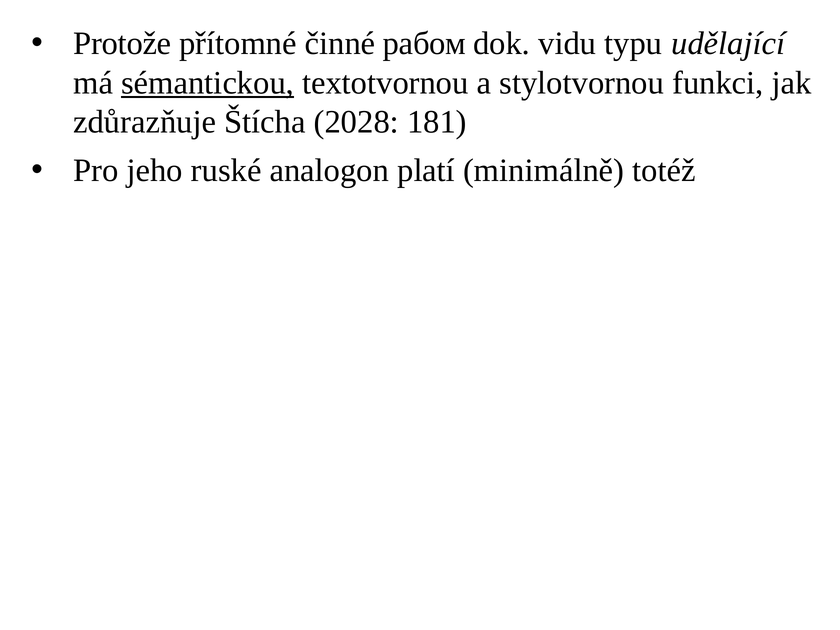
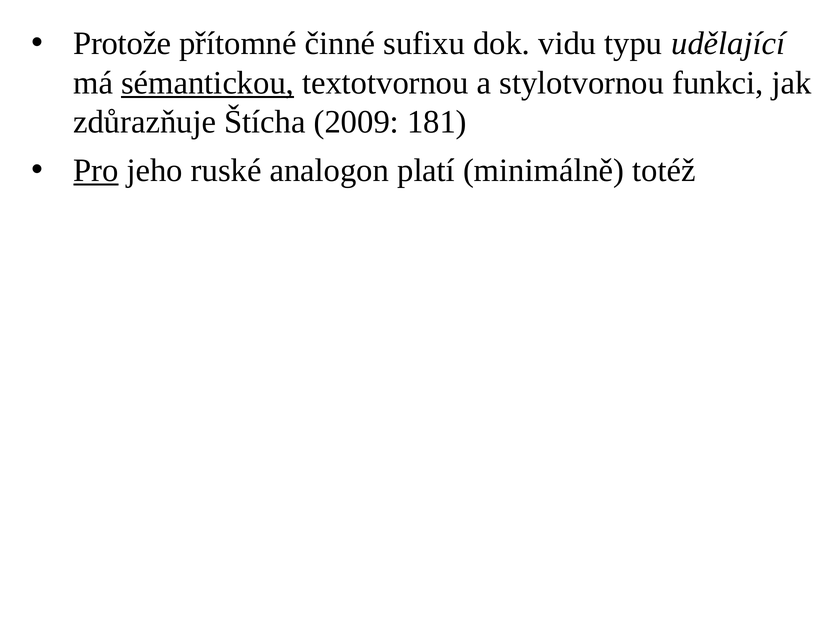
рабом: рабом -> sufixu
2028: 2028 -> 2009
Pro underline: none -> present
